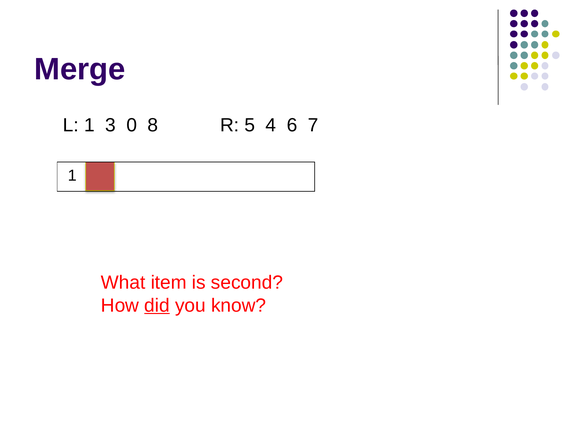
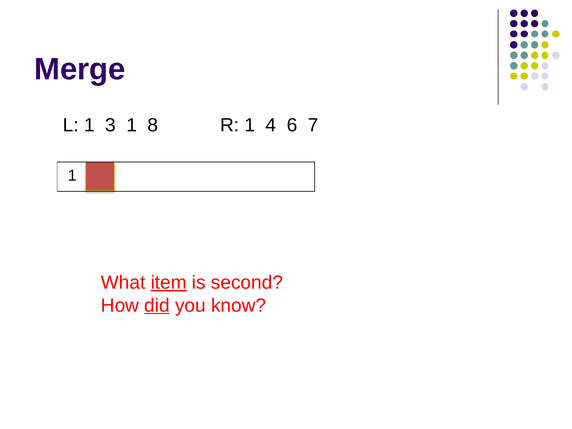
3 0: 0 -> 1
R 5: 5 -> 1
item underline: none -> present
